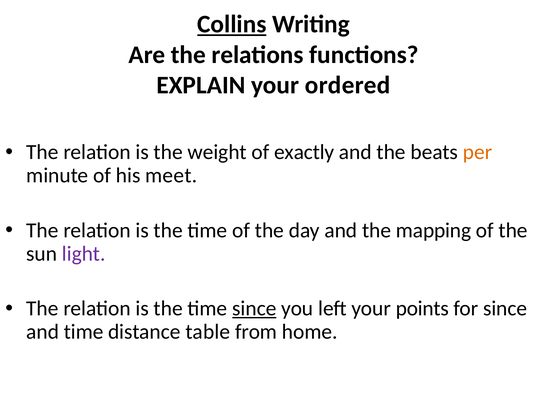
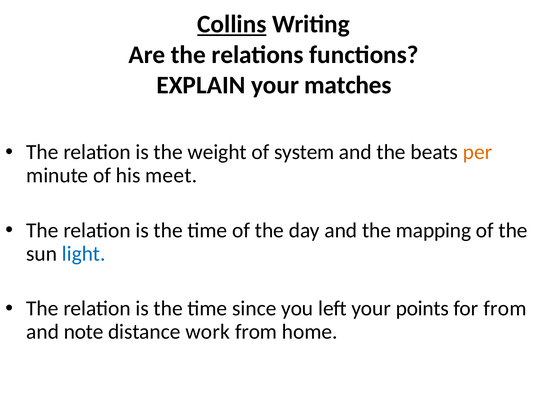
ordered: ordered -> matches
exactly: exactly -> system
light colour: purple -> blue
since at (254, 309) underline: present -> none
for since: since -> from
and time: time -> note
table: table -> work
